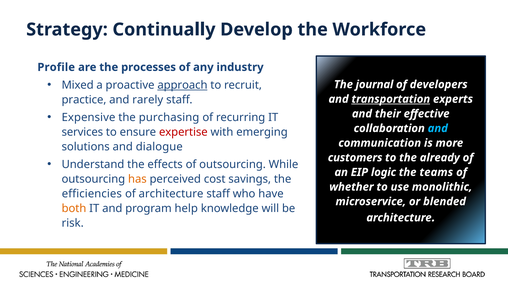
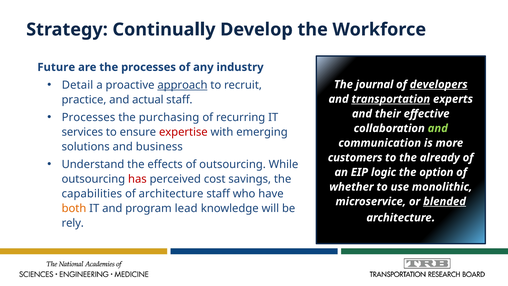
Profile: Profile -> Future
Mixed: Mixed -> Detail
developers underline: none -> present
rarely: rarely -> actual
Expensive at (88, 117): Expensive -> Processes
and at (438, 128) colour: light blue -> light green
dialogue: dialogue -> business
teams: teams -> option
has colour: orange -> red
efficiencies: efficiencies -> capabilities
blended underline: none -> present
help: help -> lead
risk: risk -> rely
